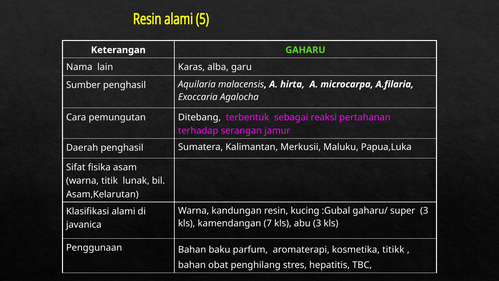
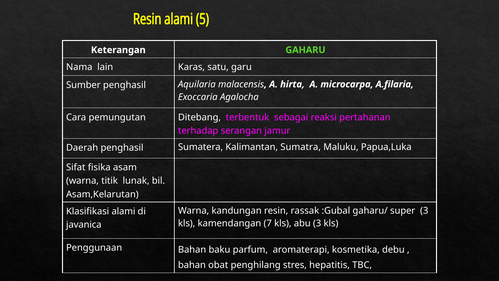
alba: alba -> satu
Merkusii: Merkusii -> Sumatra
kucing: kucing -> rassak
titikk: titikk -> debu
